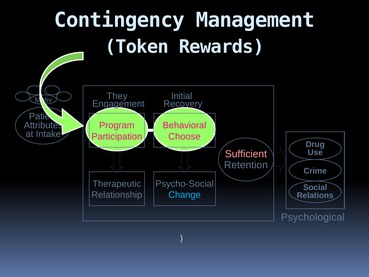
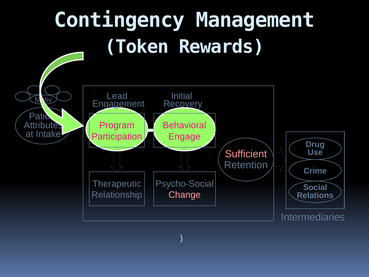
They: They -> Lead
Choose: Choose -> Engage
Change colour: light blue -> pink
Psychological: Psychological -> Intermediaries
